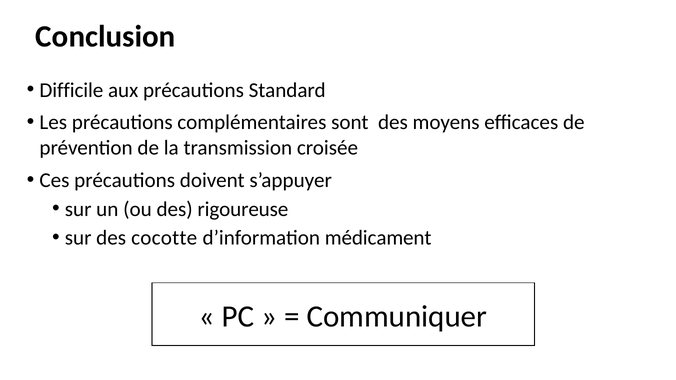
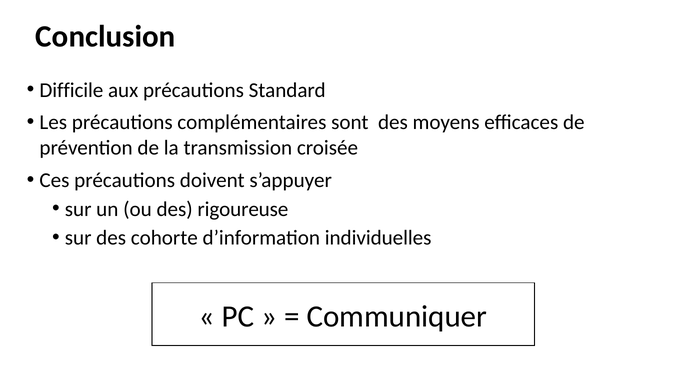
cocotte: cocotte -> cohorte
médicament: médicament -> individuelles
